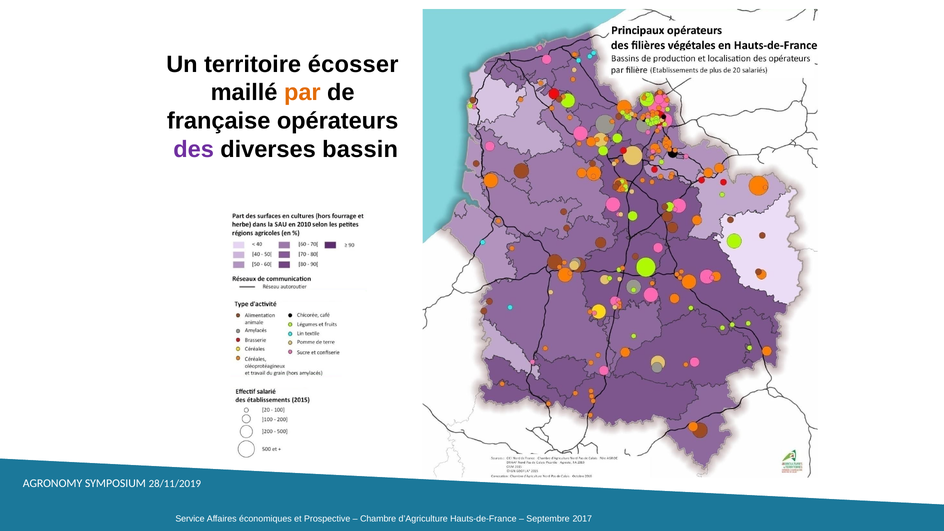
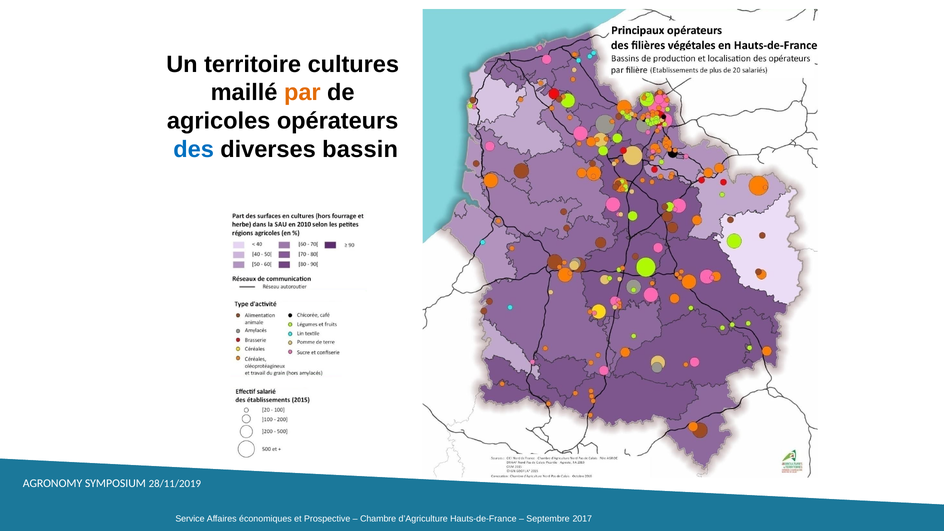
écosser: écosser -> cultures
française: française -> agricoles
des colour: purple -> blue
